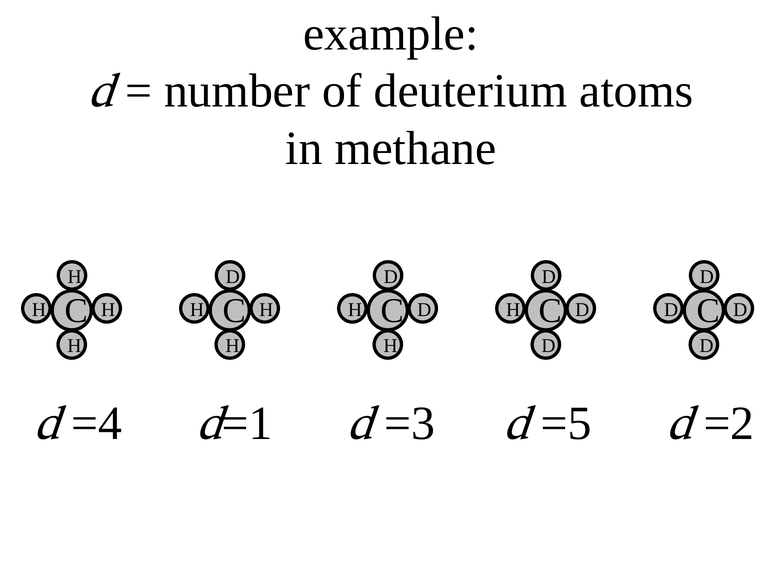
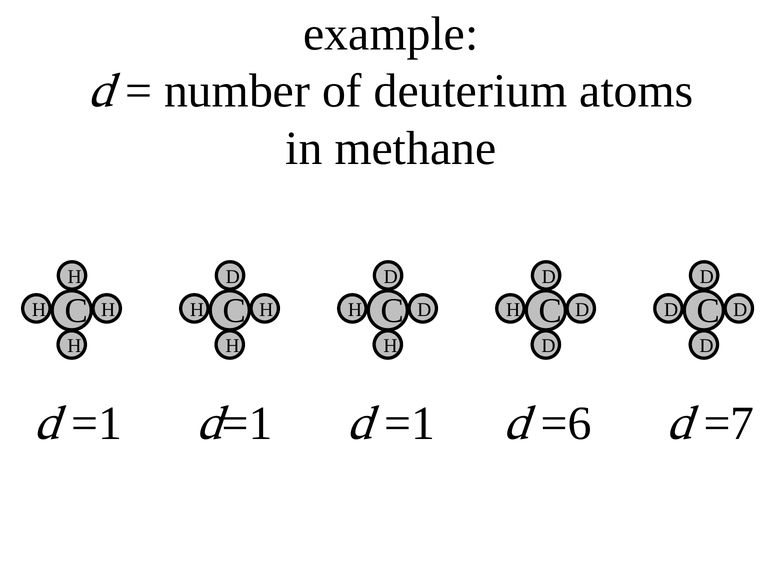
=4 at (97, 424): =4 -> =1
=3 at (410, 424): =3 -> =1
=5: =5 -> =6
=2: =2 -> =7
